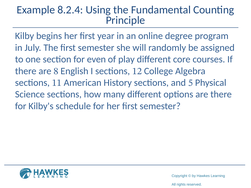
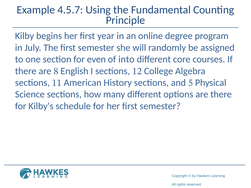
8.2.4: 8.2.4 -> 4.5.7
play: play -> into
